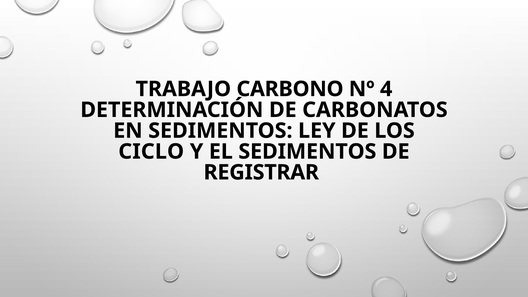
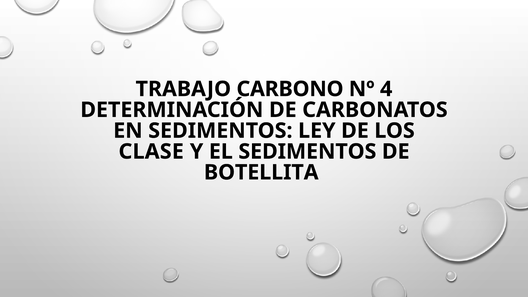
CICLO: CICLO -> CLASE
REGISTRAR: REGISTRAR -> BOTELLITA
